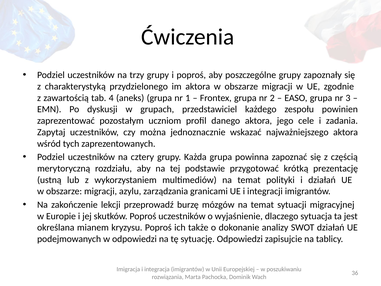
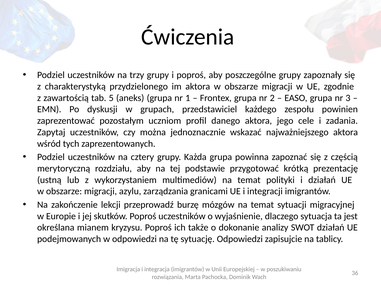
4: 4 -> 5
